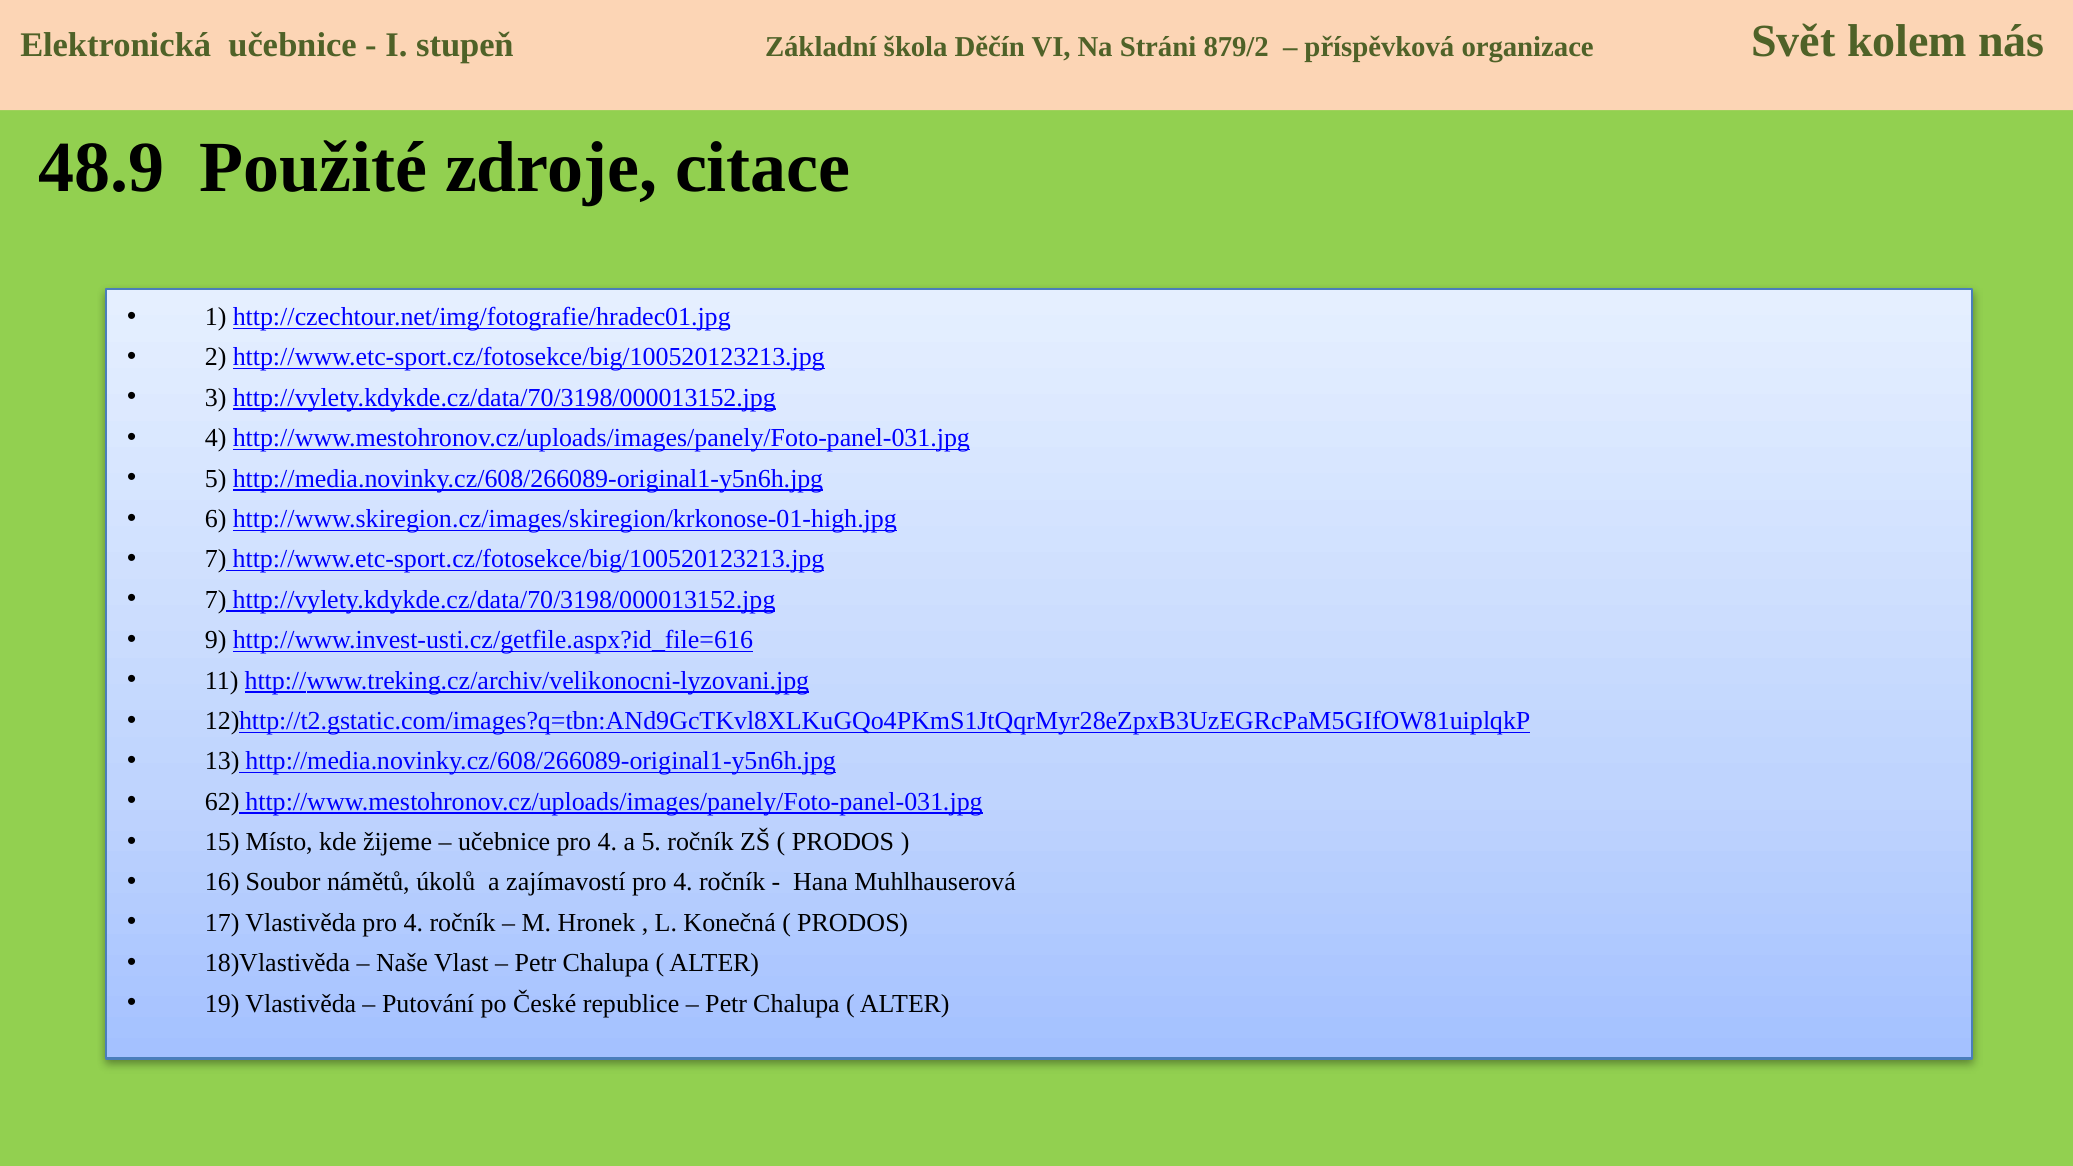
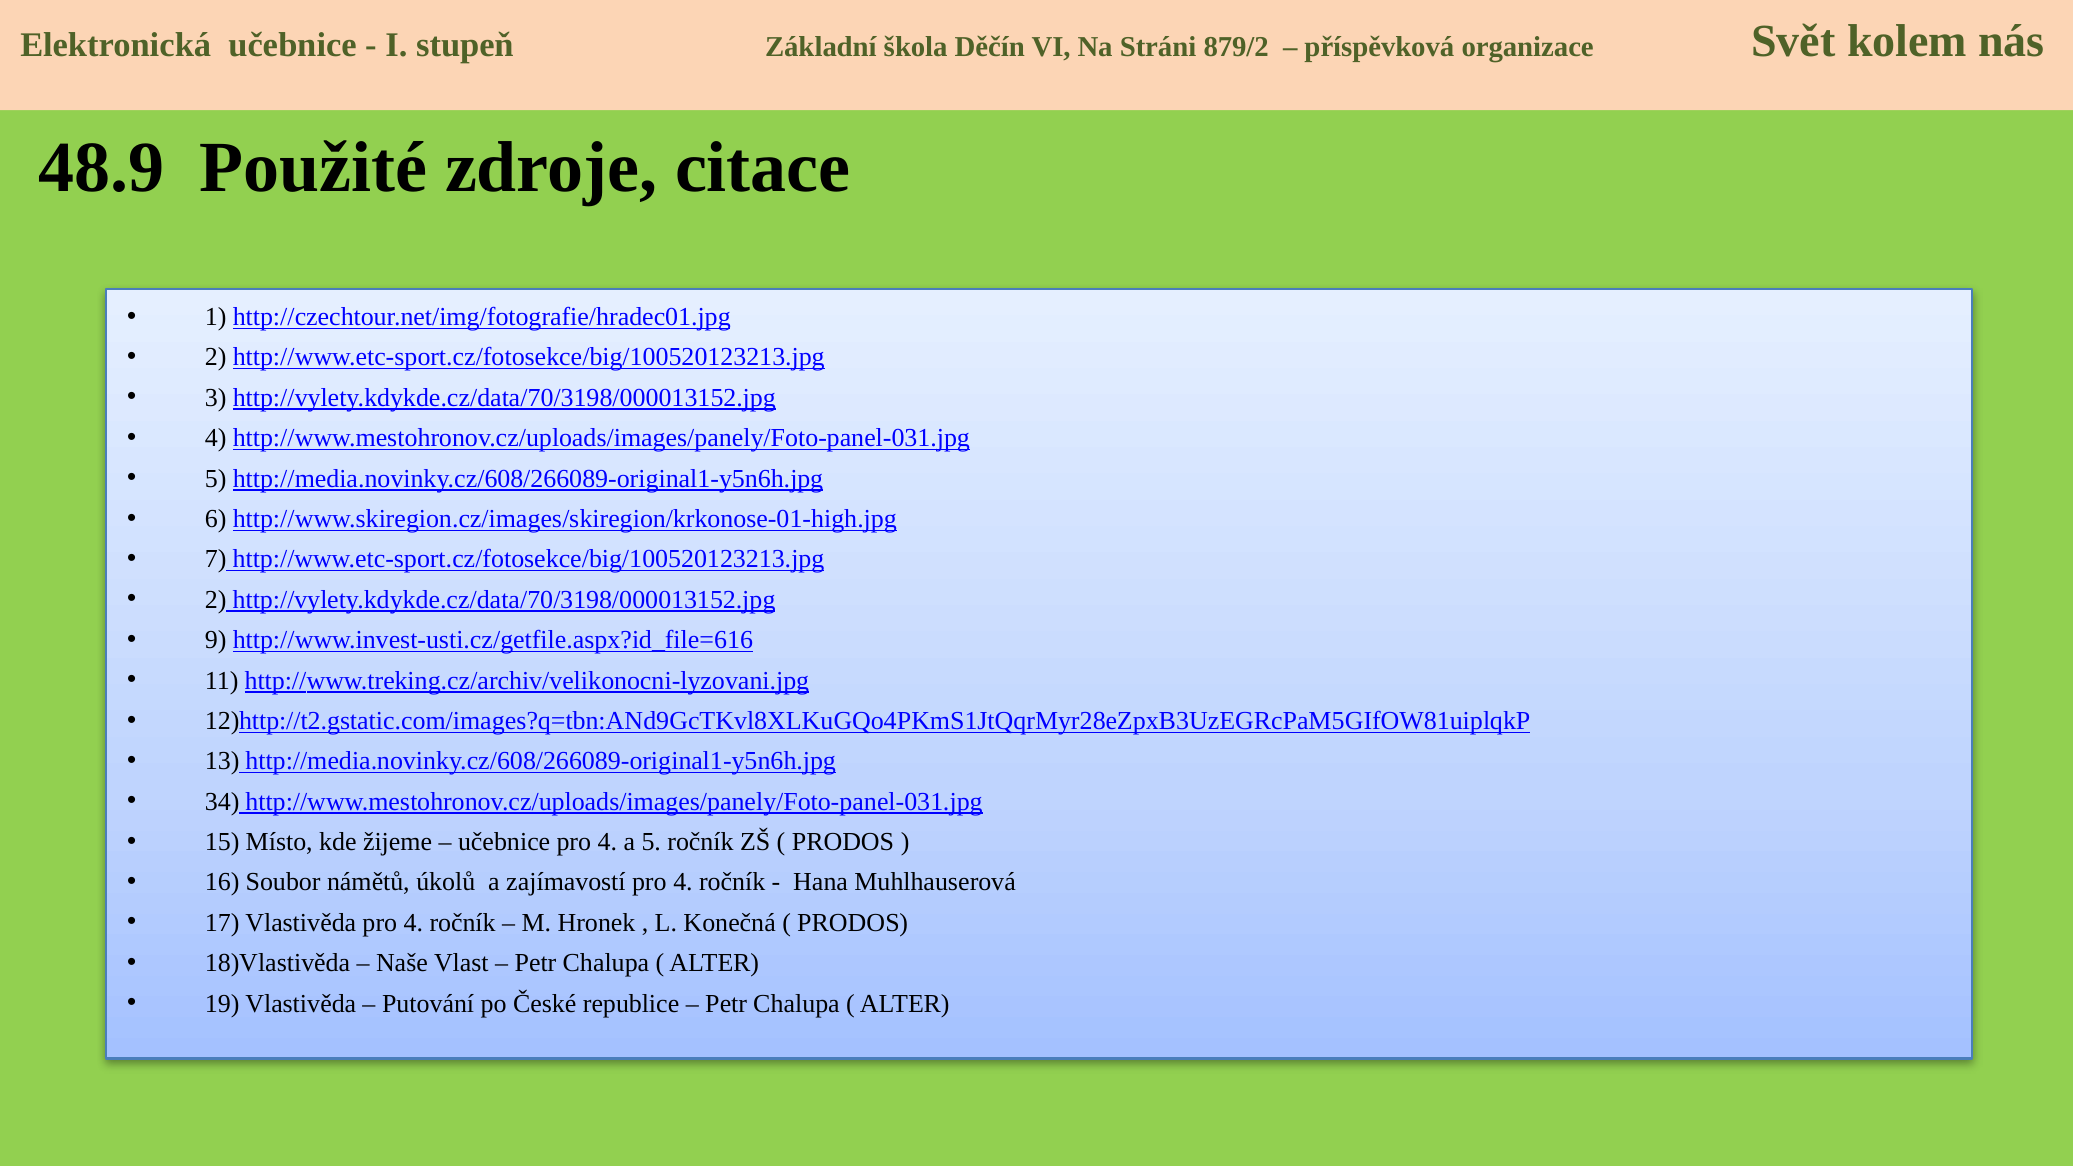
7 at (216, 600): 7 -> 2
62: 62 -> 34
